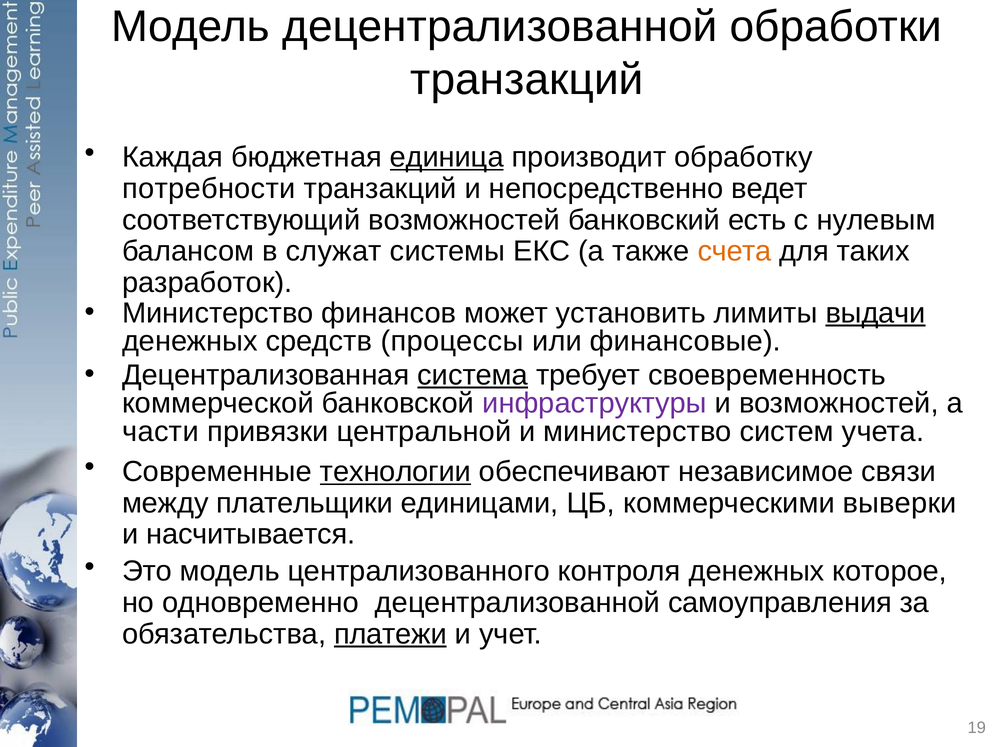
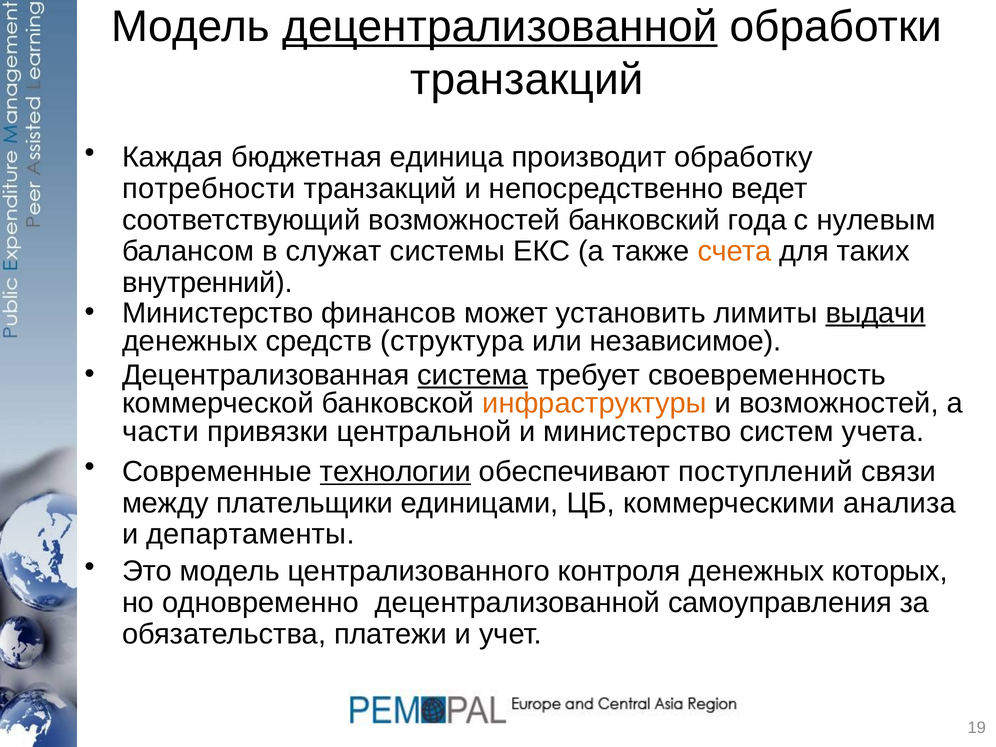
децентрализованной at (500, 27) underline: none -> present
единица underline: present -> none
есть: есть -> года
разработок: разработок -> внутренний
процессы: процессы -> структура
финансовые: финансовые -> независимое
инфраструктуры colour: purple -> orange
независимое: независимое -> поступлений
выверки: выверки -> анализа
насчитывается: насчитывается -> департаменты
которое: которое -> которых
платежи underline: present -> none
